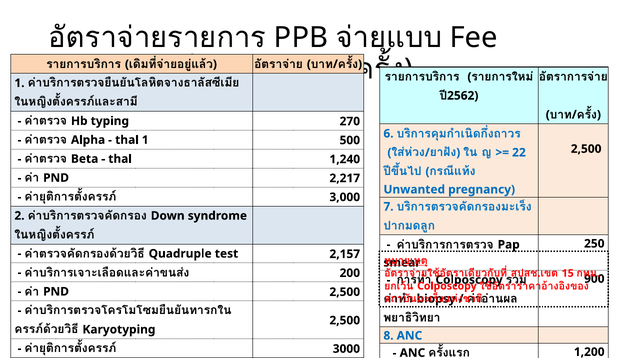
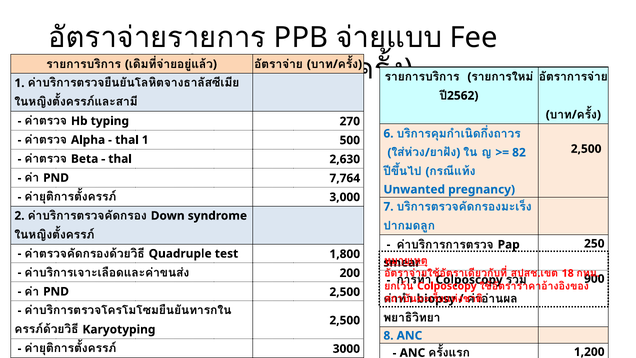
22: 22 -> 82
1,240: 1,240 -> 2,630
2,217: 2,217 -> 7,764
2,157: 2,157 -> 1,800
15: 15 -> 18
